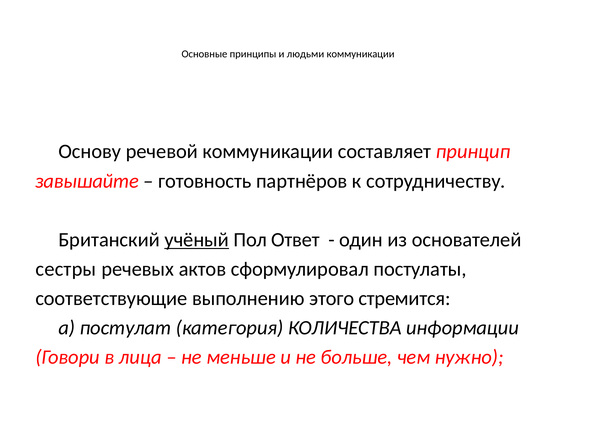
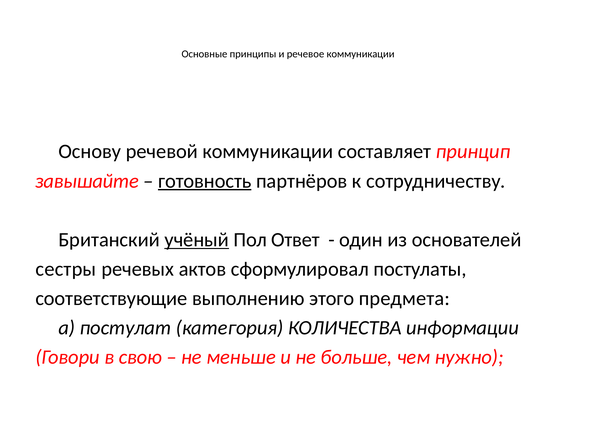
людьми: людьми -> речевое
готовность underline: none -> present
стремится: стремится -> предмета
лица: лица -> свою
